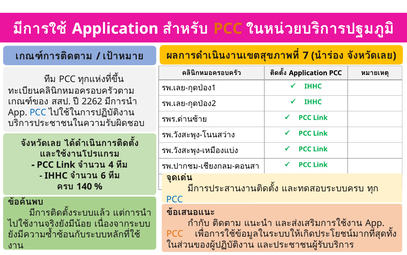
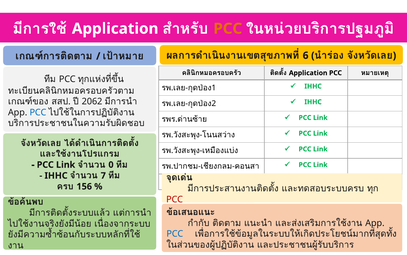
7: 7 -> 6
2262: 2262 -> 2062
4: 4 -> 0
6: 6 -> 7
140: 140 -> 156
PCC at (175, 199) colour: blue -> red
PCC at (175, 233) colour: orange -> blue
